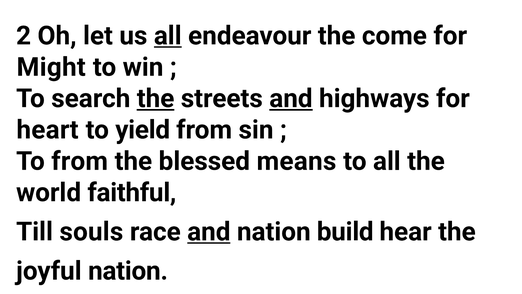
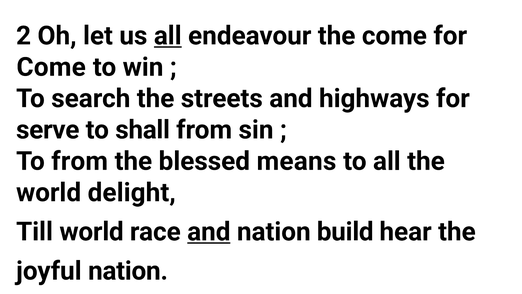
Might at (51, 67): Might -> Come
the at (156, 98) underline: present -> none
and at (291, 98) underline: present -> none
heart: heart -> serve
yield: yield -> shall
faithful: faithful -> delight
Till souls: souls -> world
